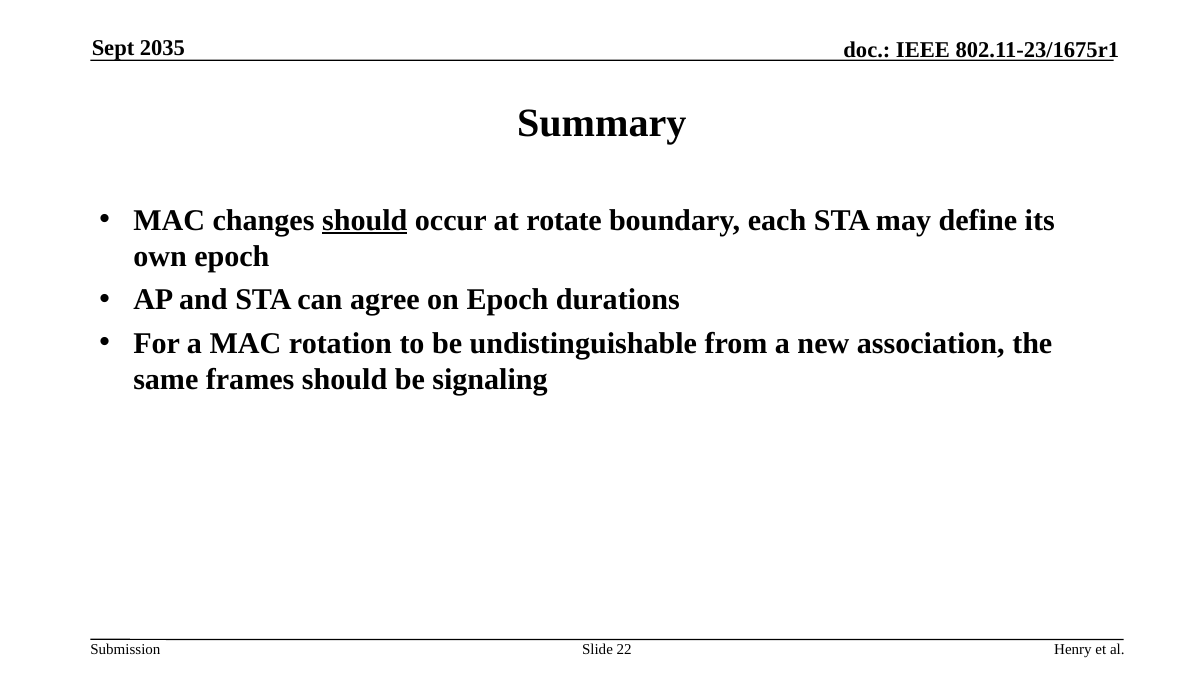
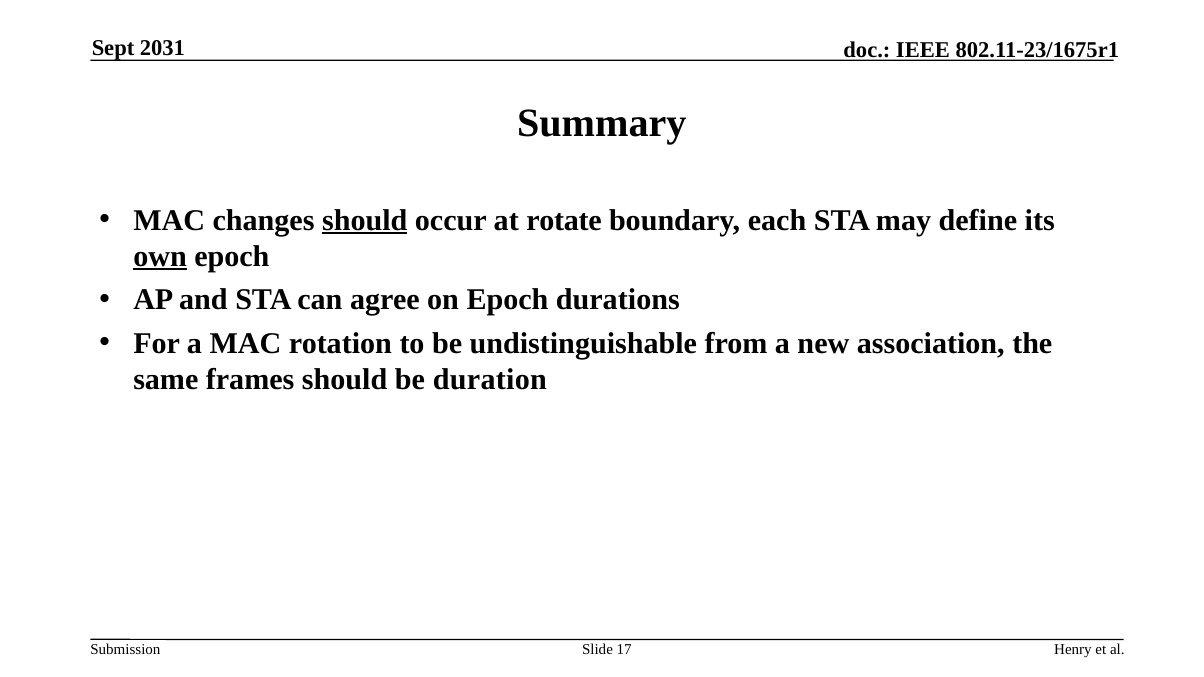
2035: 2035 -> 2031
own underline: none -> present
signaling: signaling -> duration
22: 22 -> 17
